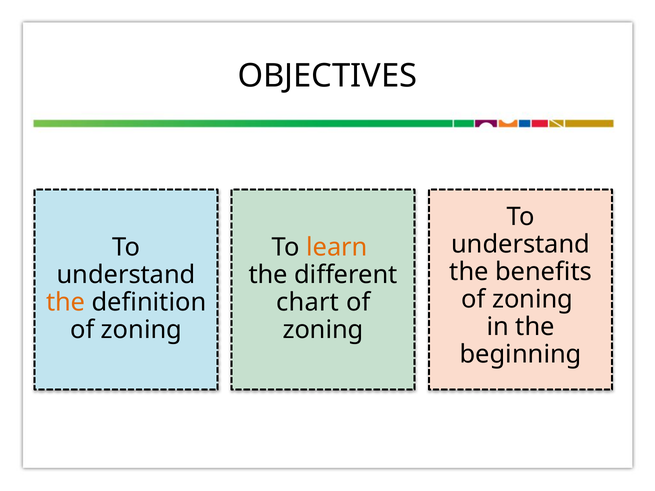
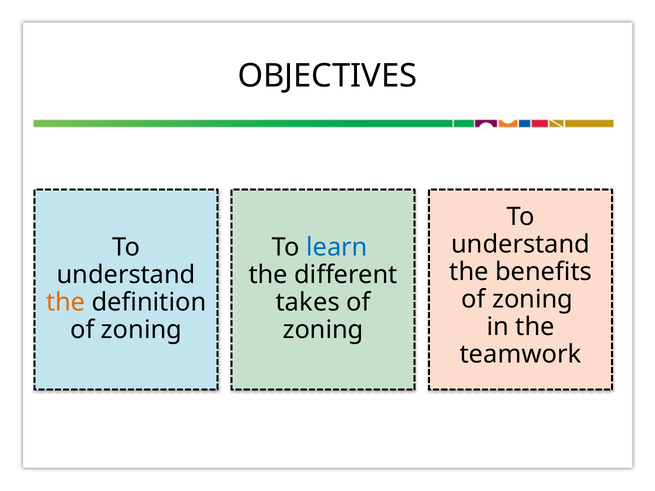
learn colour: orange -> blue
chart: chart -> takes
beginning: beginning -> teamwork
